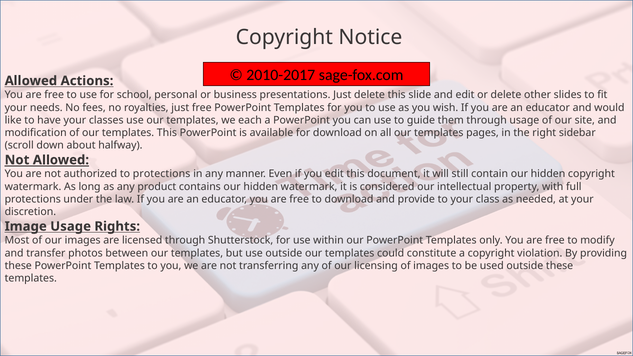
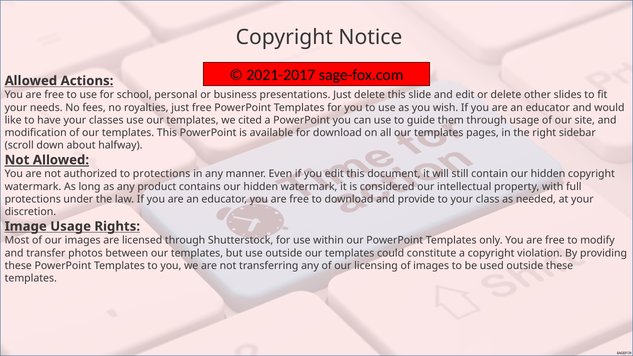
2010-2017: 2010-2017 -> 2021-2017
each: each -> cited
